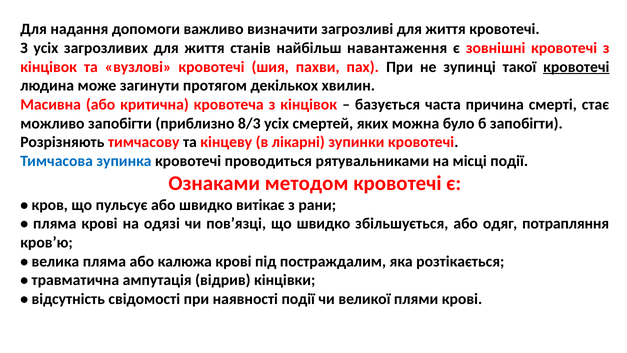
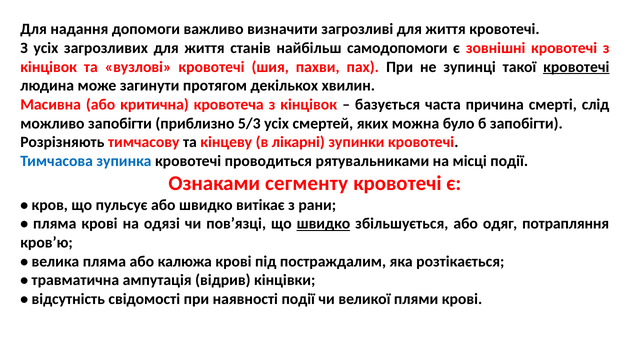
навантаження: навантаження -> самодопомоги
стає: стає -> слід
8/3: 8/3 -> 5/3
методом: методом -> сегменту
швидко at (324, 224) underline: none -> present
